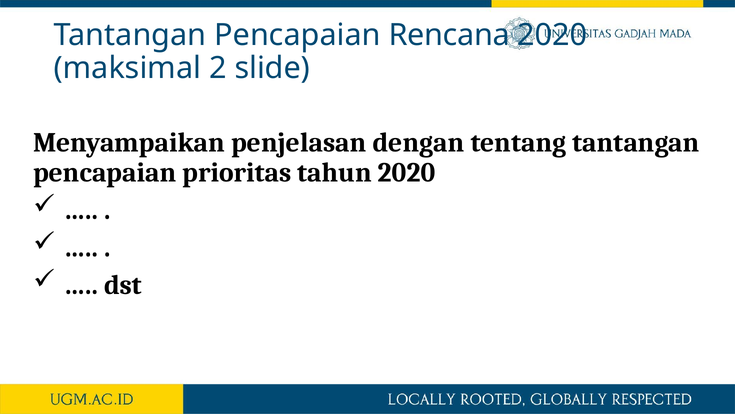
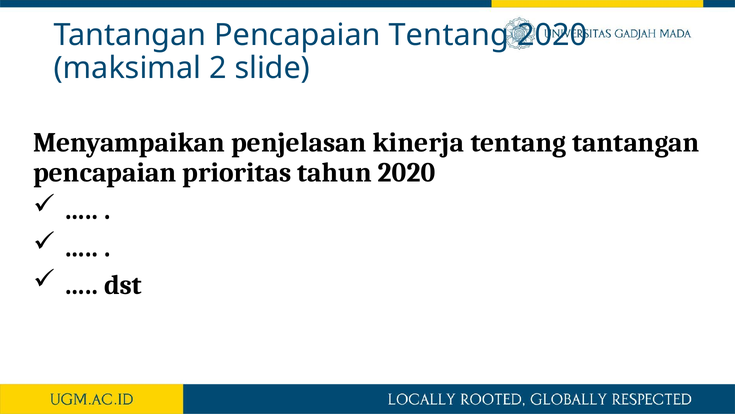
Pencapaian Rencana: Rencana -> Tentang
dengan: dengan -> kinerja
